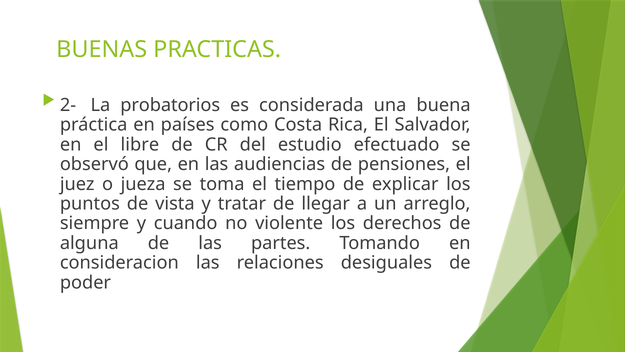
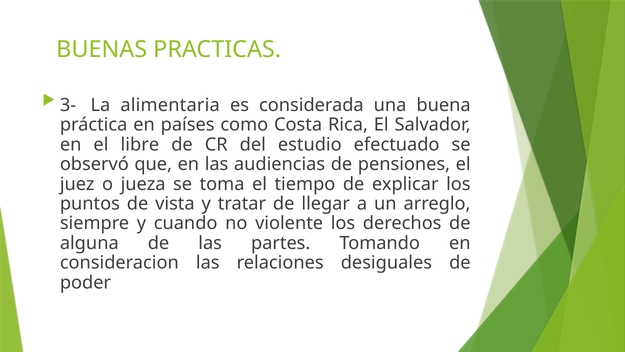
2-: 2- -> 3-
probatorios: probatorios -> alimentaria
